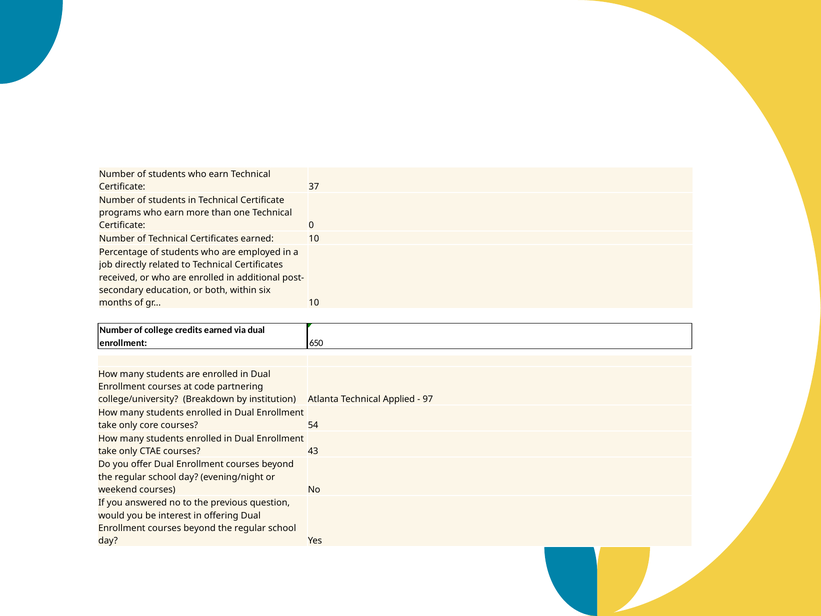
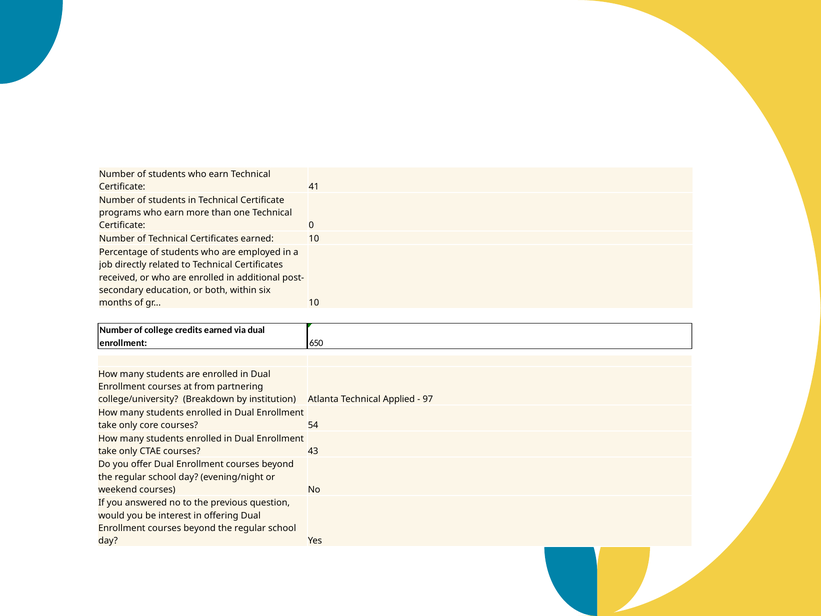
37: 37 -> 41
code: code -> from
